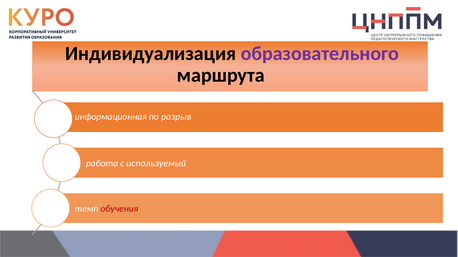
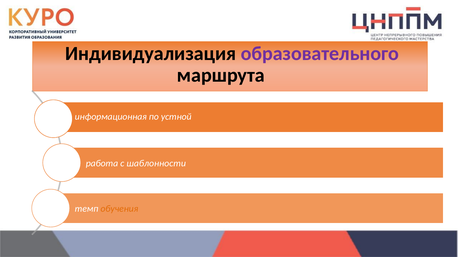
разрыв: разрыв -> устной
используемый: используемый -> шаблонности
обучения colour: red -> orange
